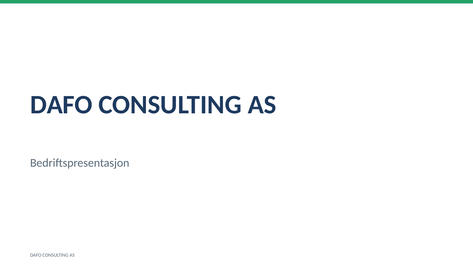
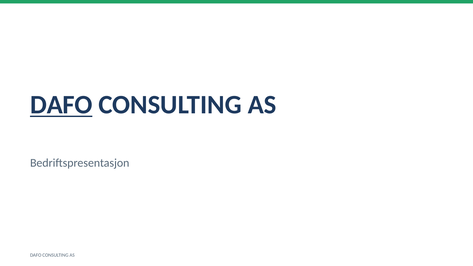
DAFO at (61, 105) underline: none -> present
